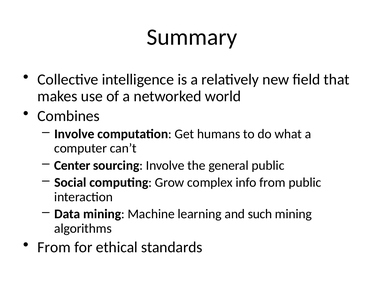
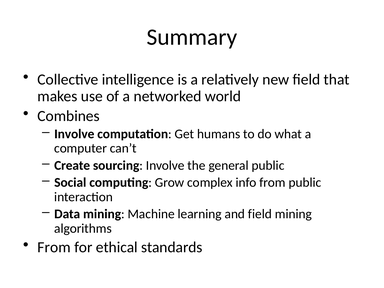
Center: Center -> Create
and such: such -> field
